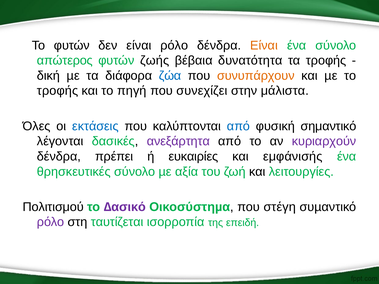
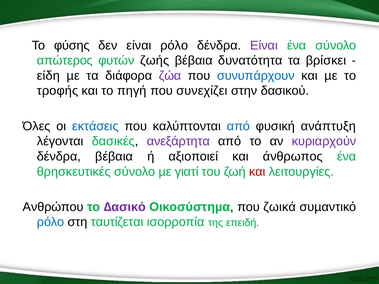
Το φυτών: φυτών -> φύσης
Είναι at (264, 45) colour: orange -> purple
τα τροφής: τροφής -> βρίσκει
δική: δική -> είδη
ζώα colour: blue -> purple
συνυπάρχουν colour: orange -> blue
μάλιστα: μάλιστα -> δασικού
σημαντικό: σημαντικό -> ανάπτυξη
δένδρα πρέπει: πρέπει -> βέβαια
ευκαιρίες: ευκαιρίες -> αξιοποιεί
εμφάνισής: εμφάνισής -> άνθρωπος
αξία: αξία -> γιατί
και at (257, 172) colour: black -> red
Πολιτισμού: Πολιτισμού -> Ανθρώπου
στέγη: στέγη -> ζωικά
ρόλο at (51, 222) colour: purple -> blue
